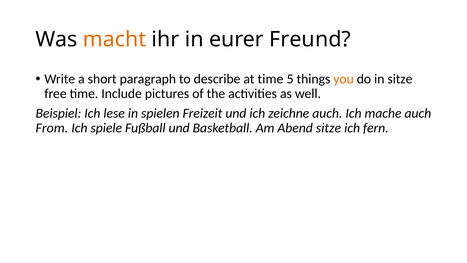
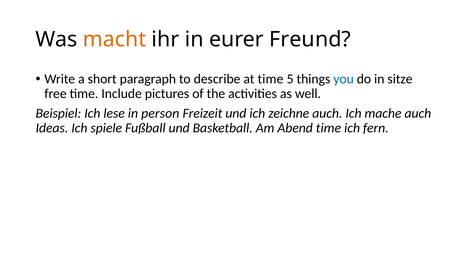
you colour: orange -> blue
spielen: spielen -> person
From: From -> Ideas
Abend sitze: sitze -> time
